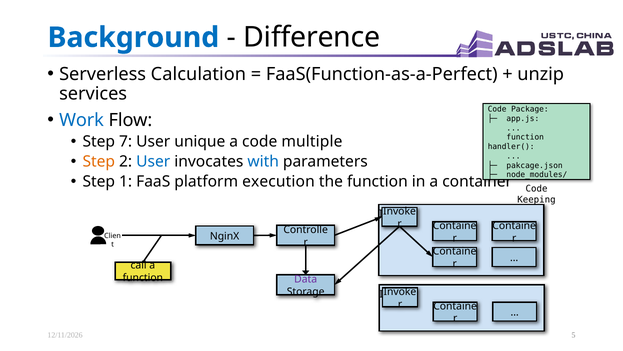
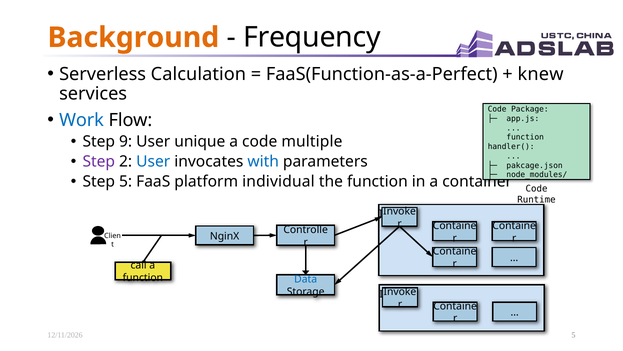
Background colour: blue -> orange
Difference: Difference -> Frequency
unzip: unzip -> knew
7: 7 -> 9
Step at (99, 161) colour: orange -> purple
Step 1: 1 -> 5
execution: execution -> individual
Keeping: Keeping -> Runtime
Data colour: purple -> blue
